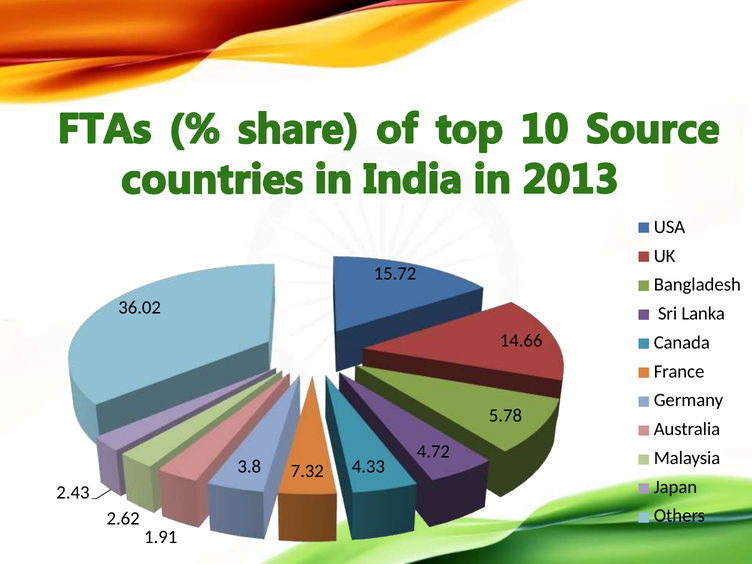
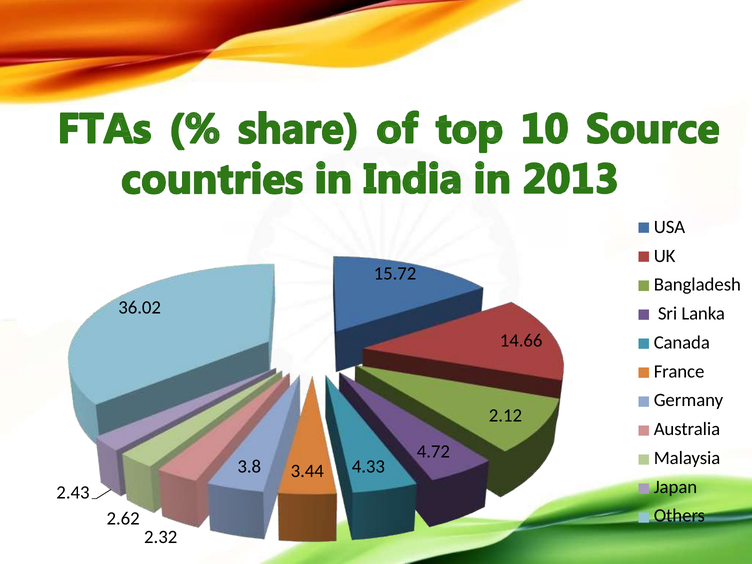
5.78: 5.78 -> 2.12
7.32: 7.32 -> 3.44
1.91: 1.91 -> 2.32
